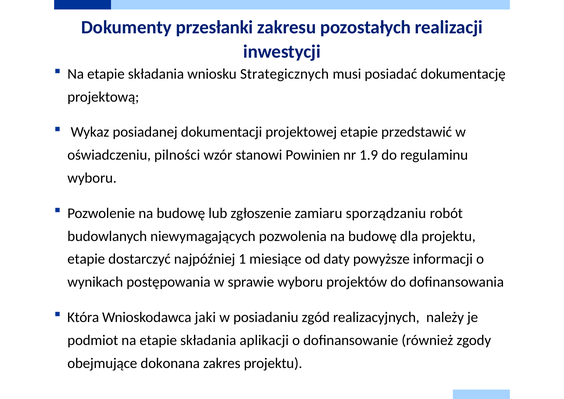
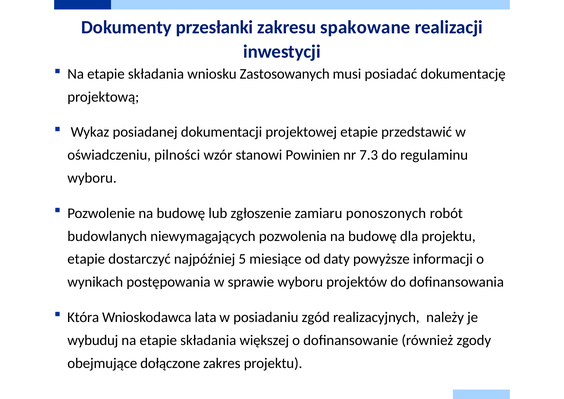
pozostałych: pozostałych -> spakowane
Strategicznych: Strategicznych -> Zastosowanych
1.9: 1.9 -> 7.3
sporządzaniu: sporządzaniu -> ponoszonych
1: 1 -> 5
jaki: jaki -> lata
podmiot: podmiot -> wybuduj
aplikacji: aplikacji -> większej
dokonana: dokonana -> dołączone
